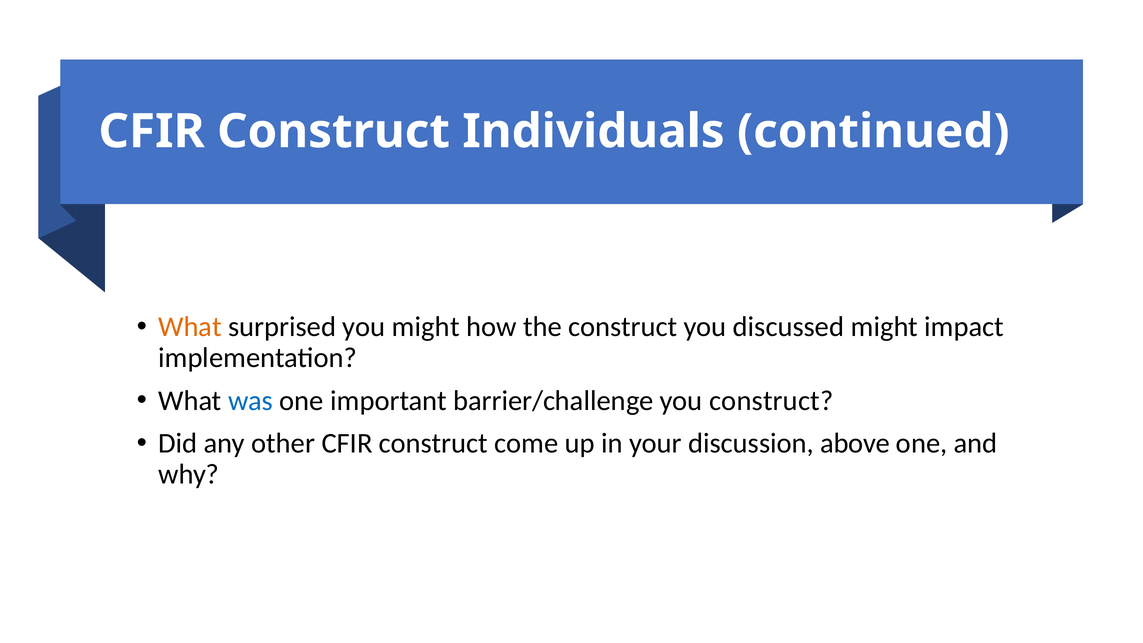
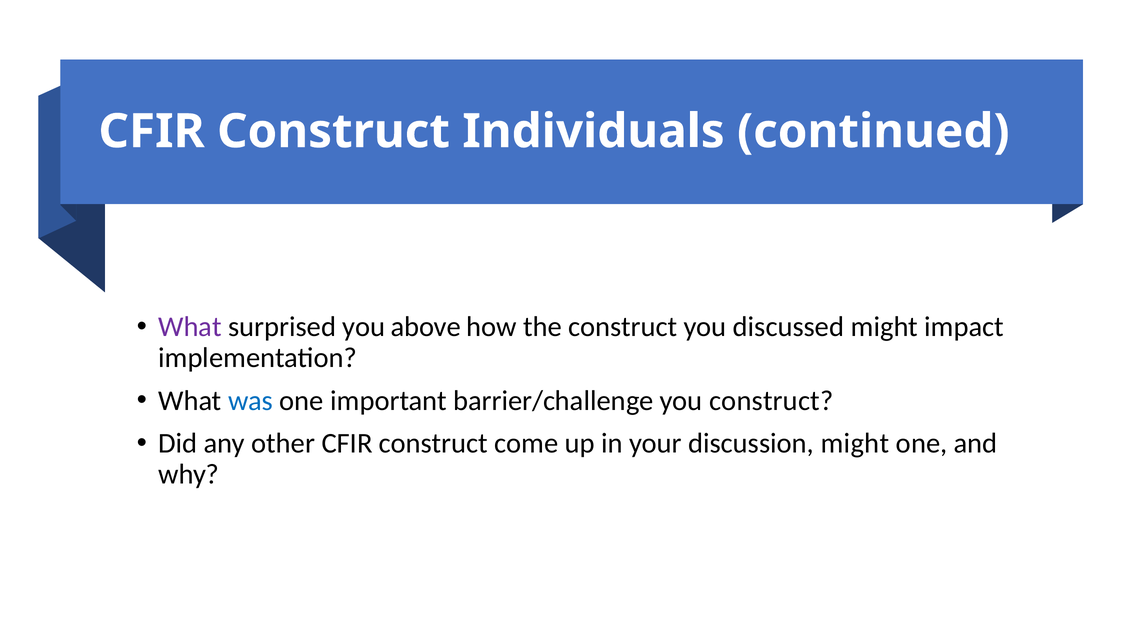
What at (190, 327) colour: orange -> purple
you might: might -> above
discussion above: above -> might
